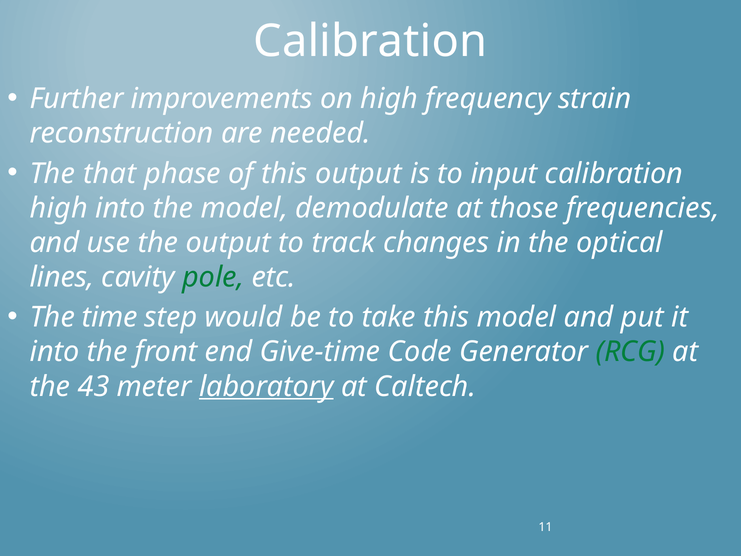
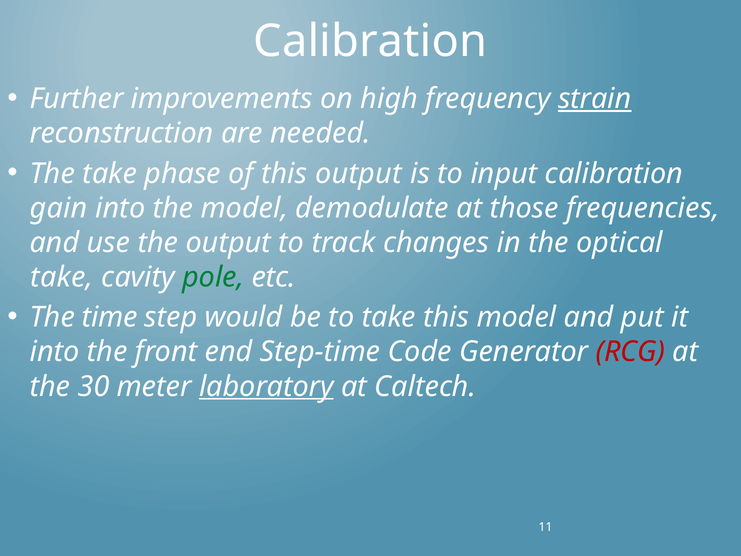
strain underline: none -> present
The that: that -> take
high at (59, 208): high -> gain
lines at (62, 277): lines -> take
Give-time: Give-time -> Step-time
RCG colour: green -> red
43: 43 -> 30
